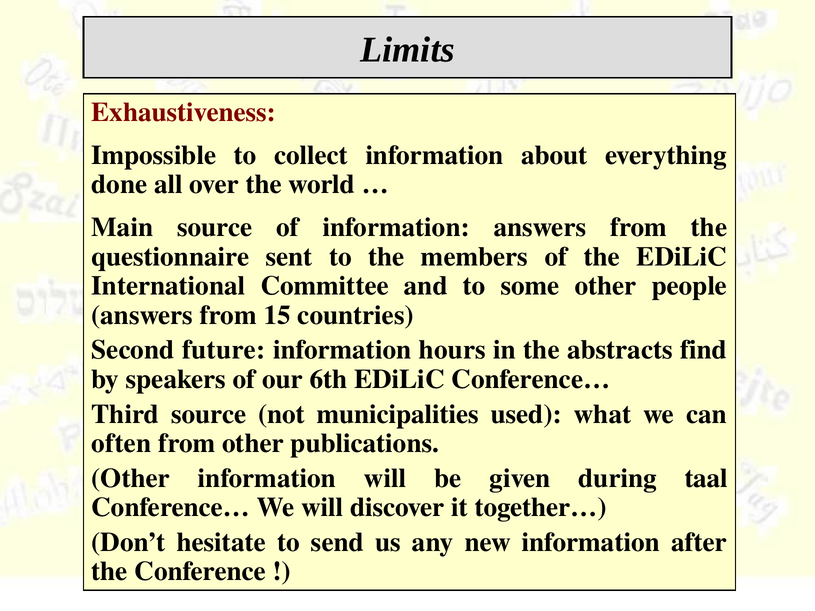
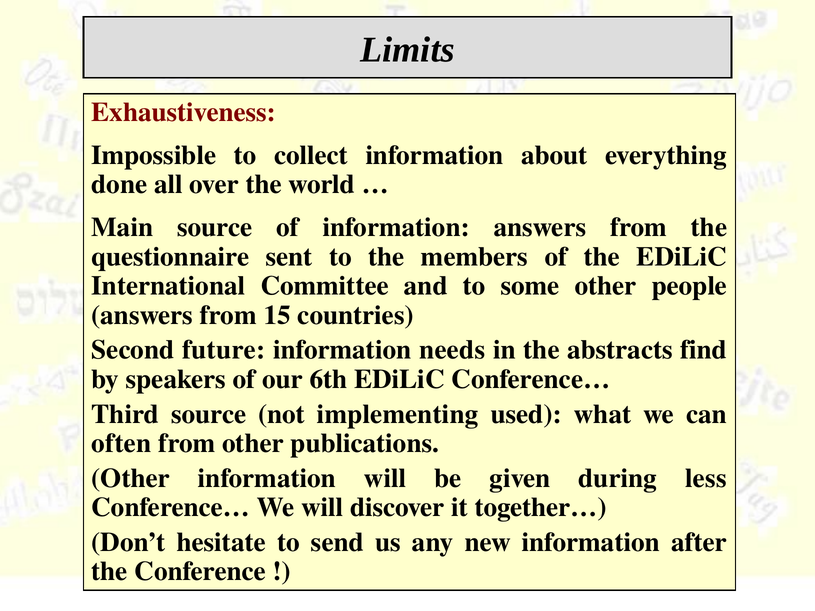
hours: hours -> needs
municipalities: municipalities -> implementing
taal: taal -> less
